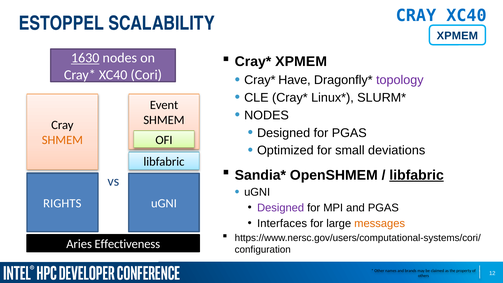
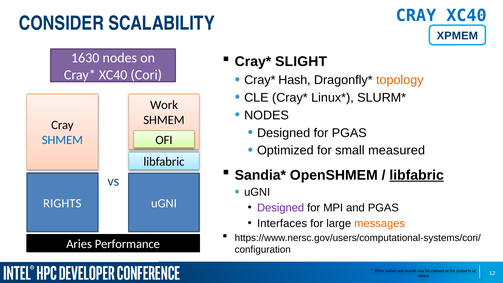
ESTOPPEL: ESTOPPEL -> CONSIDER
1630 underline: present -> none
XPMEM at (301, 62): XPMEM -> SLIGHT
Have: Have -> Hash
topology colour: purple -> orange
Event: Event -> Work
SHMEM at (62, 140) colour: orange -> blue
deviations: deviations -> measured
Effectiveness: Effectiveness -> Performance
